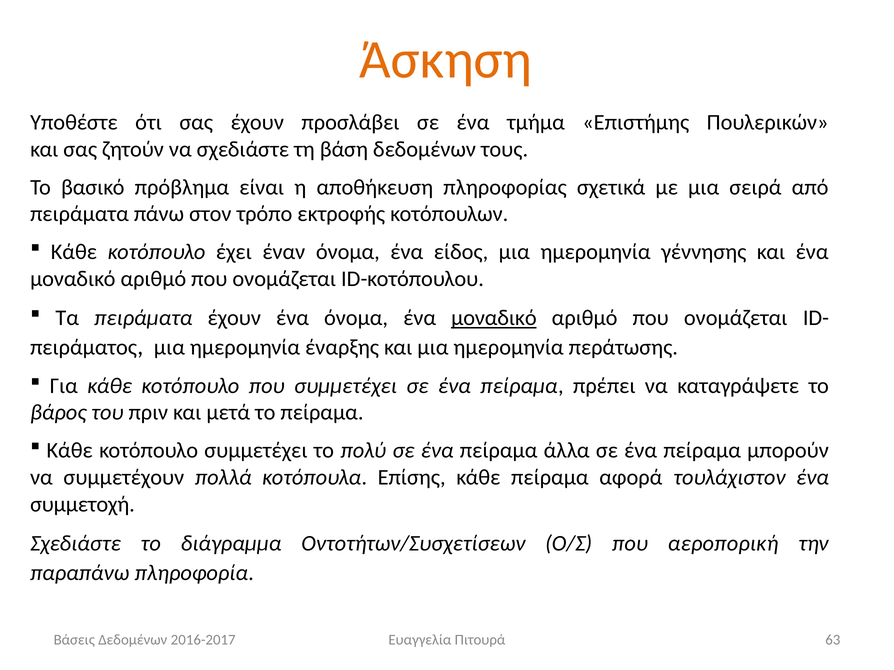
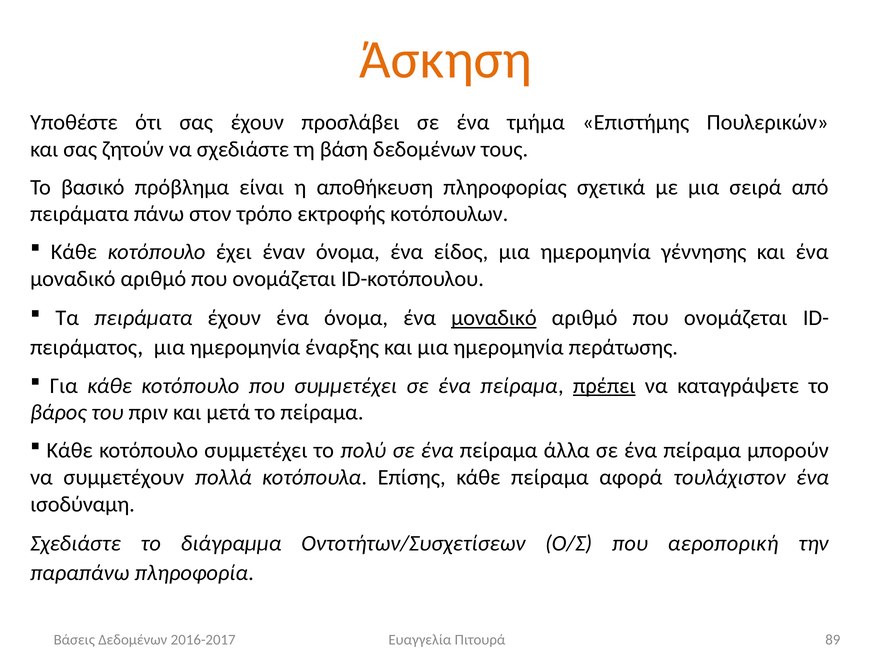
πρέπει underline: none -> present
συμμετοχή: συμμετοχή -> ισοδύναμη
63: 63 -> 89
